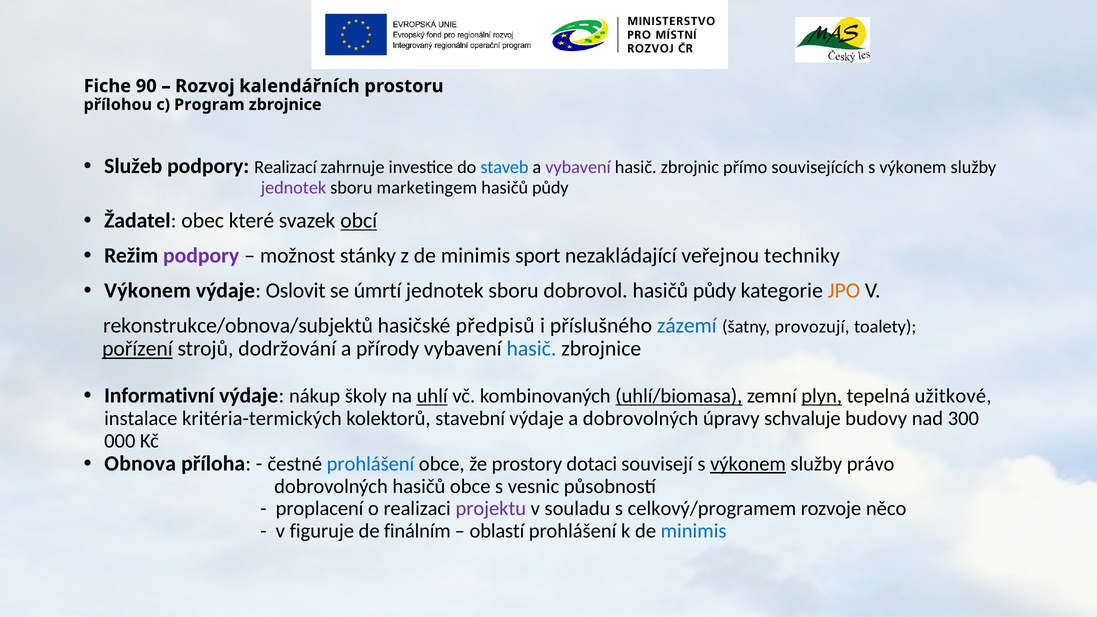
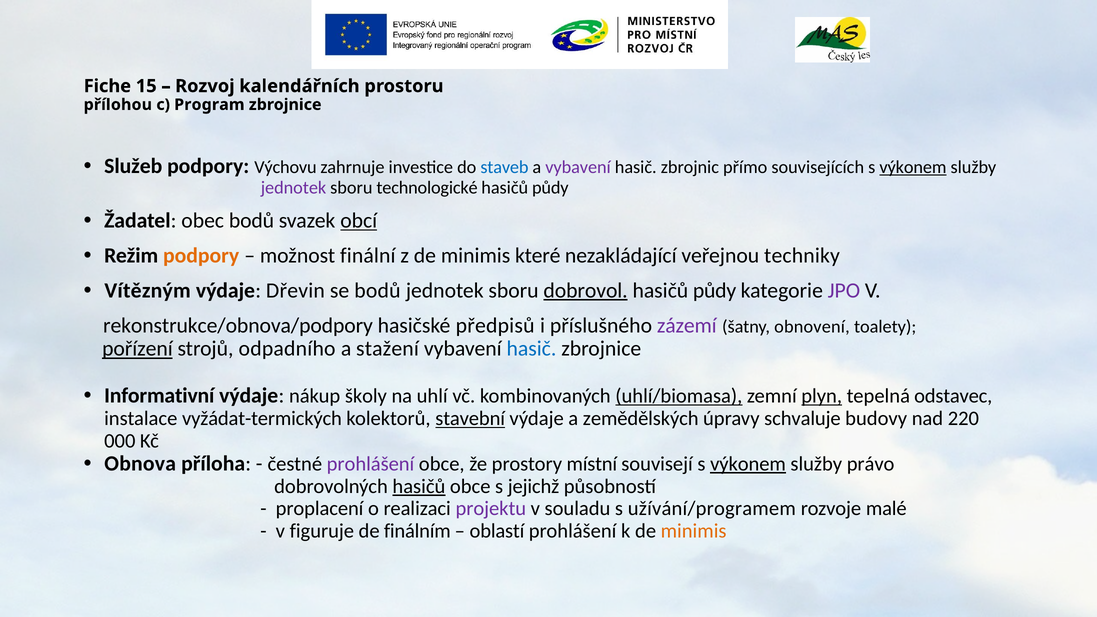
90: 90 -> 15
Realizací: Realizací -> Výchovu
výkonem at (913, 167) underline: none -> present
marketingem: marketingem -> technologické
obec které: které -> bodů
podpory at (201, 256) colour: purple -> orange
stánky: stánky -> finální
sport: sport -> které
Výkonem at (148, 291): Výkonem -> Vítězným
Oslovit: Oslovit -> Dřevin
se úmrtí: úmrtí -> bodů
dobrovol underline: none -> present
JPO colour: orange -> purple
rekonstrukce/obnova/subjektů: rekonstrukce/obnova/subjektů -> rekonstrukce/obnova/podpory
zázemí colour: blue -> purple
provozují: provozují -> obnovení
dodržování: dodržování -> odpadního
přírody: přírody -> stažení
uhlí underline: present -> none
užitkové: užitkové -> odstavec
kritéria-termických: kritéria-termických -> vyžádat-termických
stavební underline: none -> present
a dobrovolných: dobrovolných -> zemědělských
300: 300 -> 220
prohlášení at (370, 464) colour: blue -> purple
dotaci: dotaci -> místní
hasičů at (419, 486) underline: none -> present
vesnic: vesnic -> jejichž
celkový/programem: celkový/programem -> užívání/programem
něco: něco -> malé
minimis at (694, 531) colour: blue -> orange
